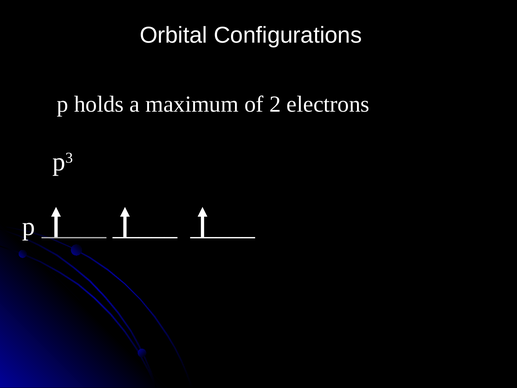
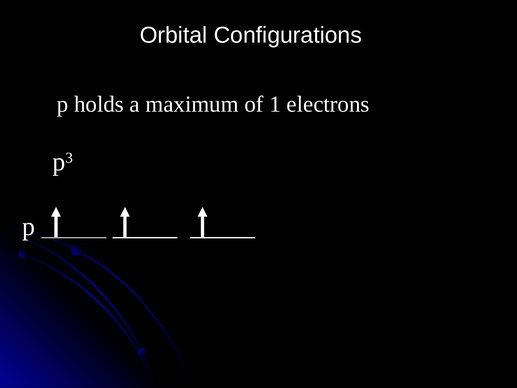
2: 2 -> 1
